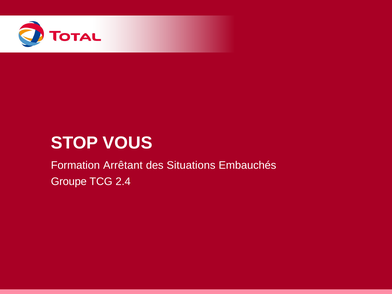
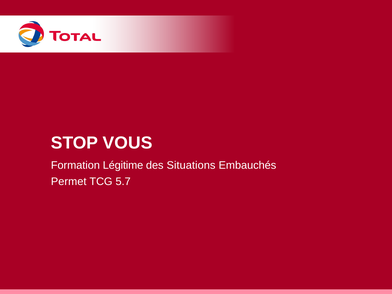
Arrêtant: Arrêtant -> Légitime
Groupe: Groupe -> Permet
2.4: 2.4 -> 5.7
